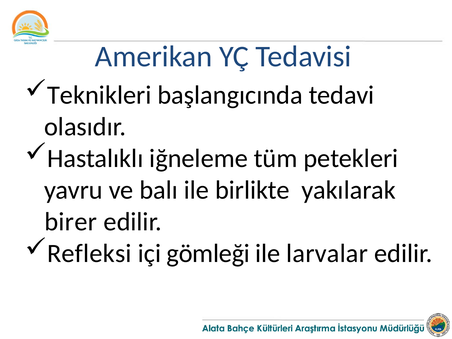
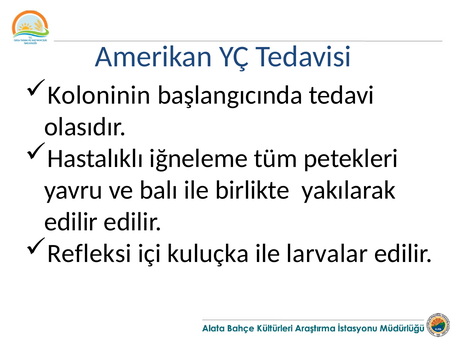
Teknikleri: Teknikleri -> Koloninin
birer at (71, 222): birer -> edilir
gömleği: gömleği -> kuluçka
